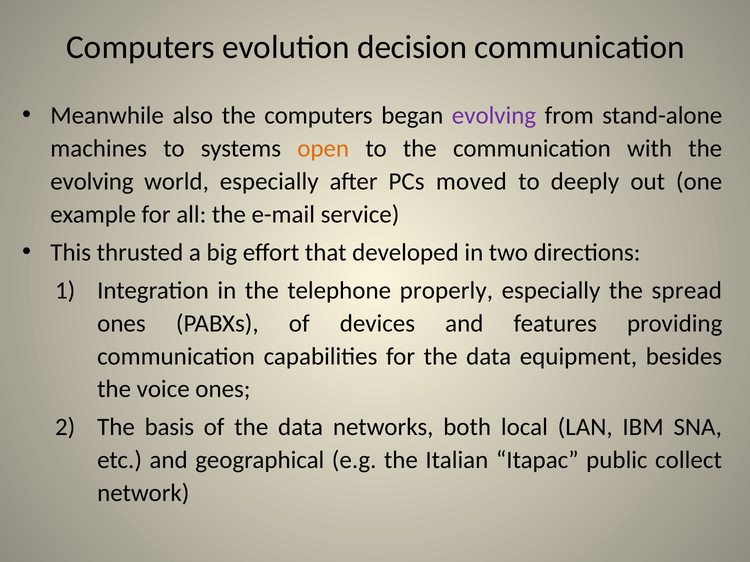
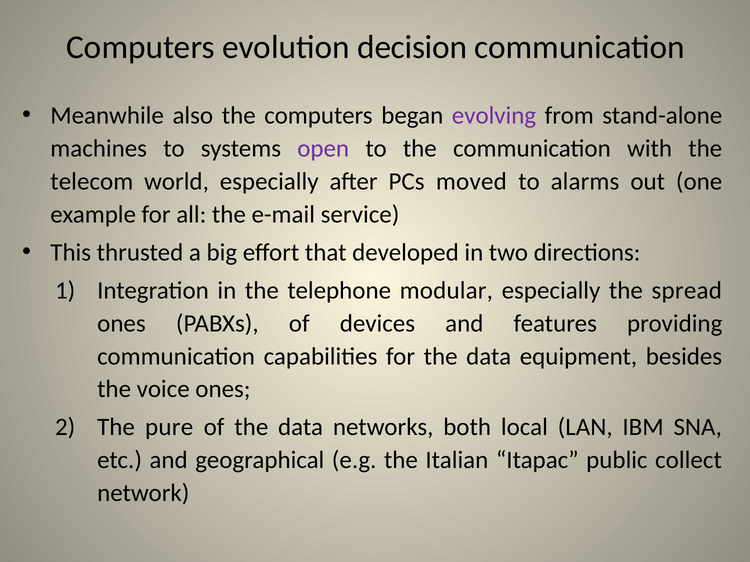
open colour: orange -> purple
evolving at (92, 182): evolving -> telecom
deeply: deeply -> alarms
properly: properly -> modular
basis: basis -> pure
